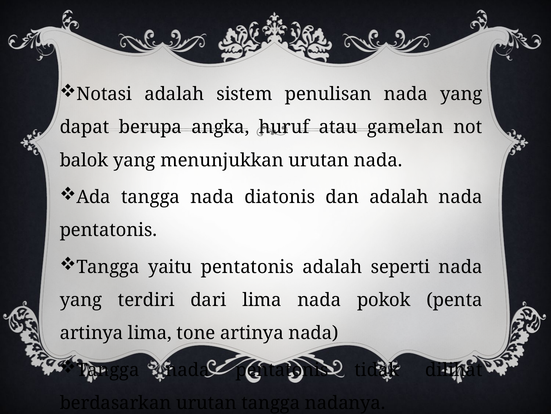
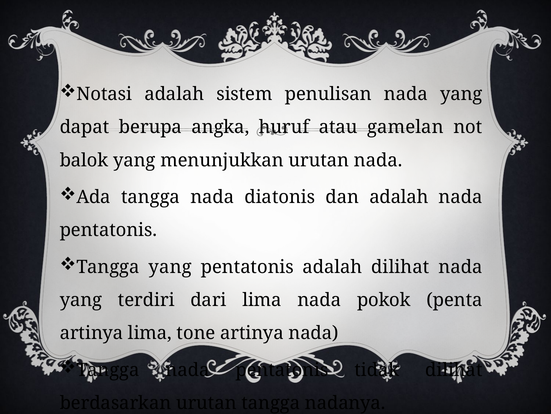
Tangga yaitu: yaitu -> yang
adalah seperti: seperti -> dilihat
